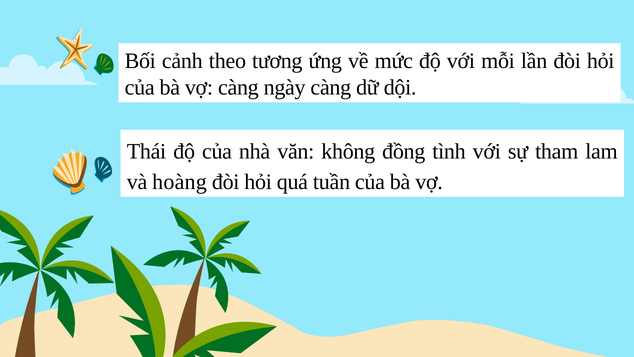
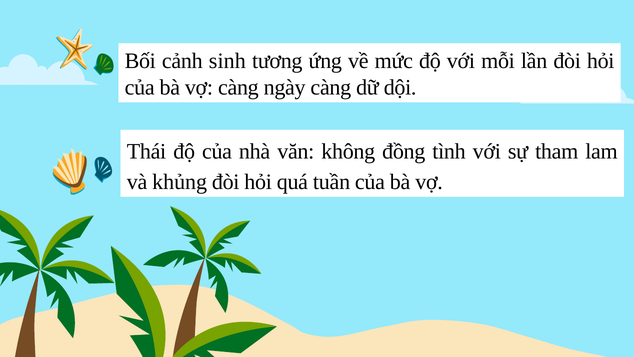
theo: theo -> sinh
hoàng: hoàng -> khủng
